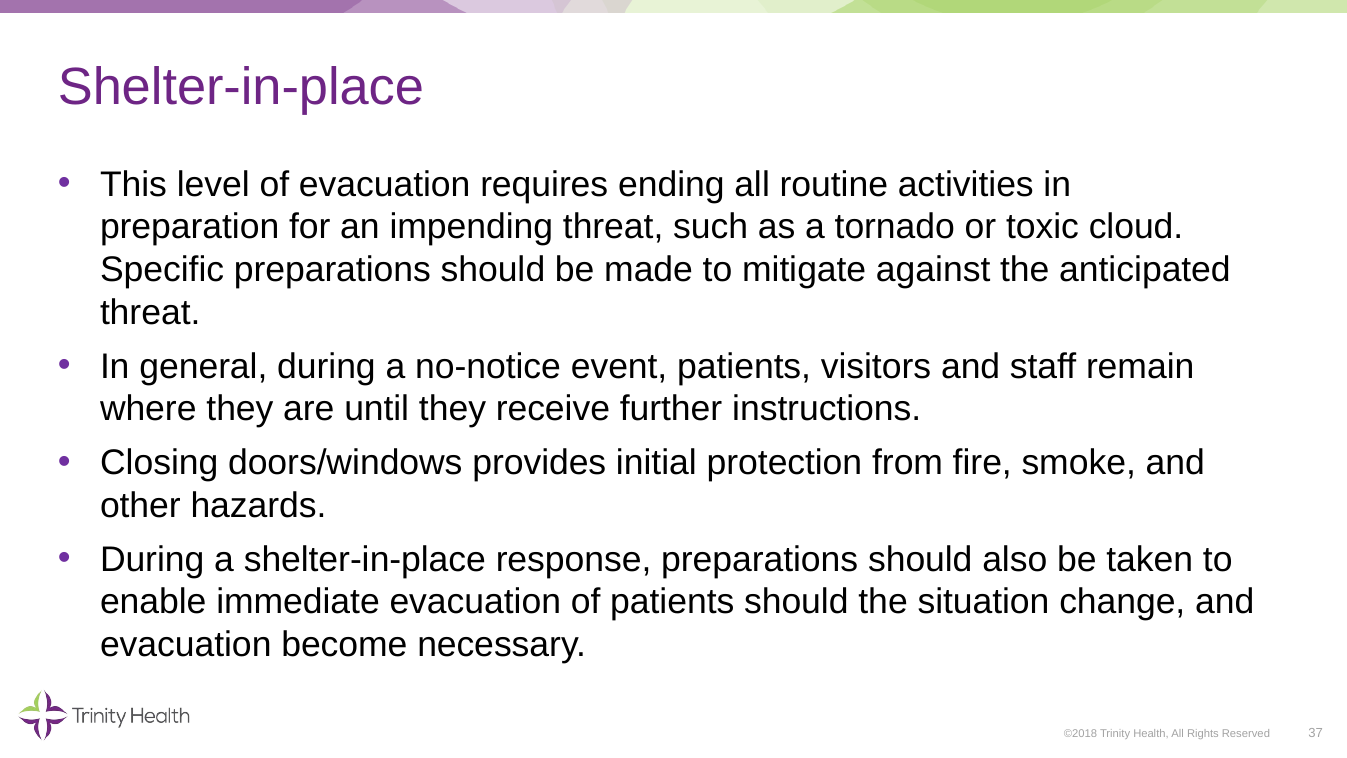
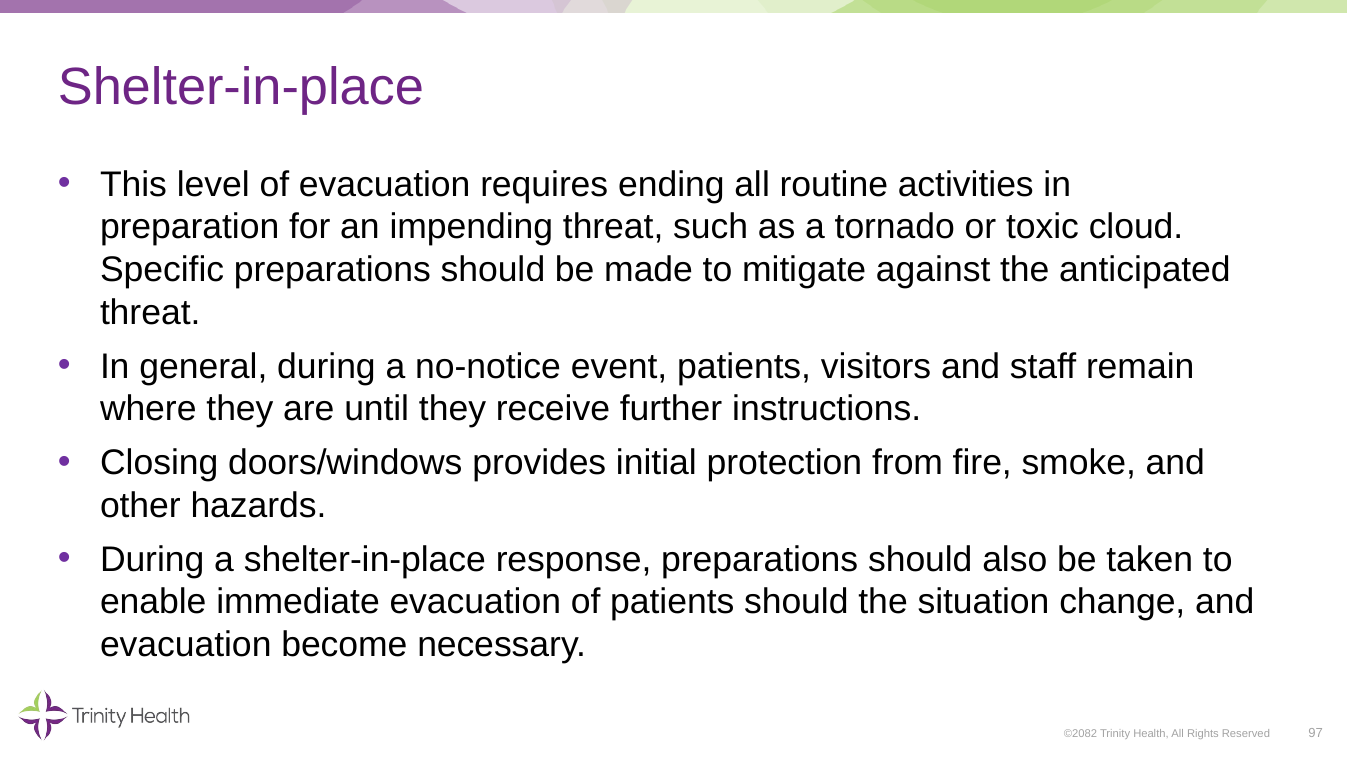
©2018: ©2018 -> ©2082
37: 37 -> 97
